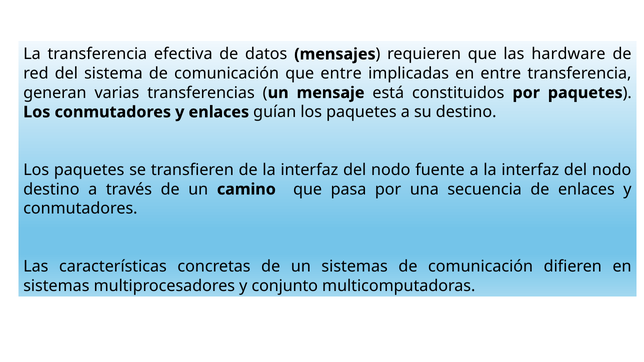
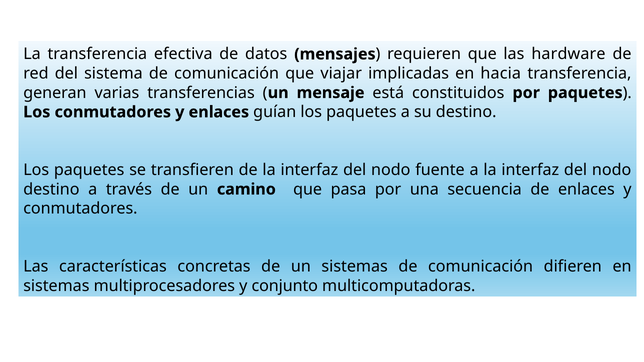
que entre: entre -> viajar
en entre: entre -> hacia
